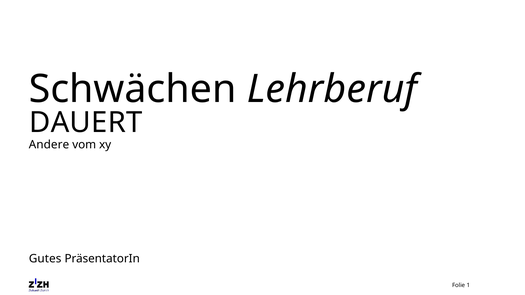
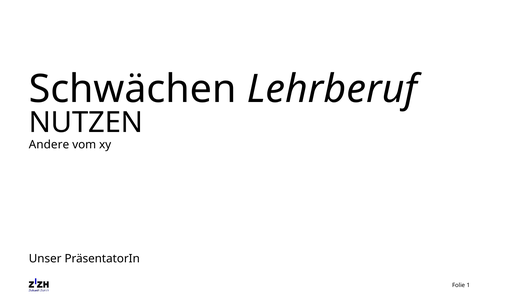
DAUERT: DAUERT -> NUTZEN
Gutes: Gutes -> Unser
